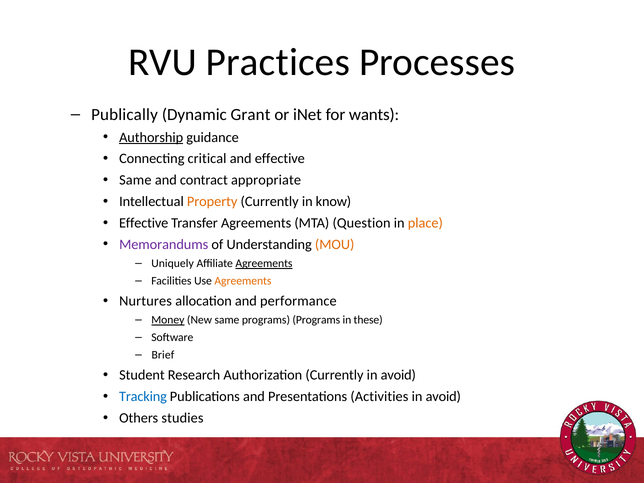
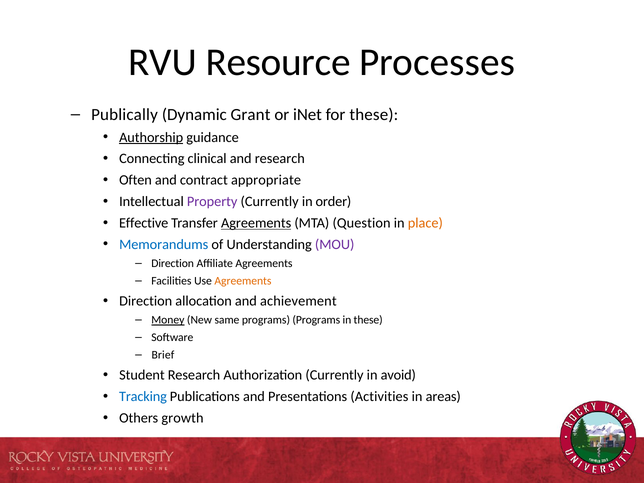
Practices: Practices -> Resource
for wants: wants -> these
critical: critical -> clinical
and effective: effective -> research
Same at (135, 180): Same -> Often
Property colour: orange -> purple
know: know -> order
Agreements at (256, 223) underline: none -> present
Memorandums colour: purple -> blue
MOU colour: orange -> purple
Uniquely at (173, 264): Uniquely -> Direction
Agreements at (264, 264) underline: present -> none
Nurtures at (146, 301): Nurtures -> Direction
performance: performance -> achievement
avoid at (443, 397): avoid -> areas
studies: studies -> growth
